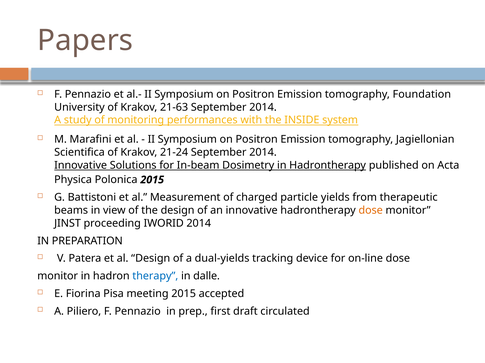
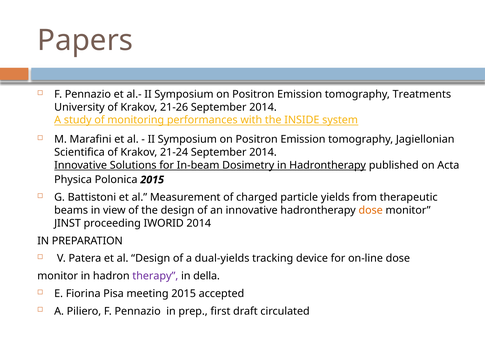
Foundation: Foundation -> Treatments
21-63: 21-63 -> 21-26
therapy colour: blue -> purple
dalle: dalle -> della
